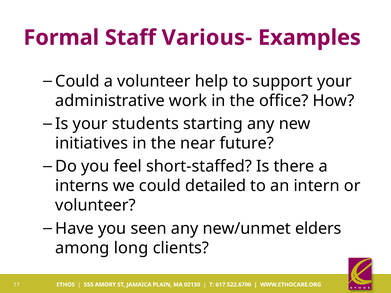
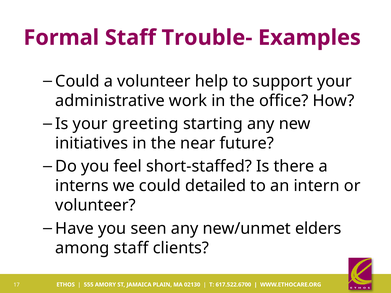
Various-: Various- -> Trouble-
students: students -> greeting
among long: long -> staff
